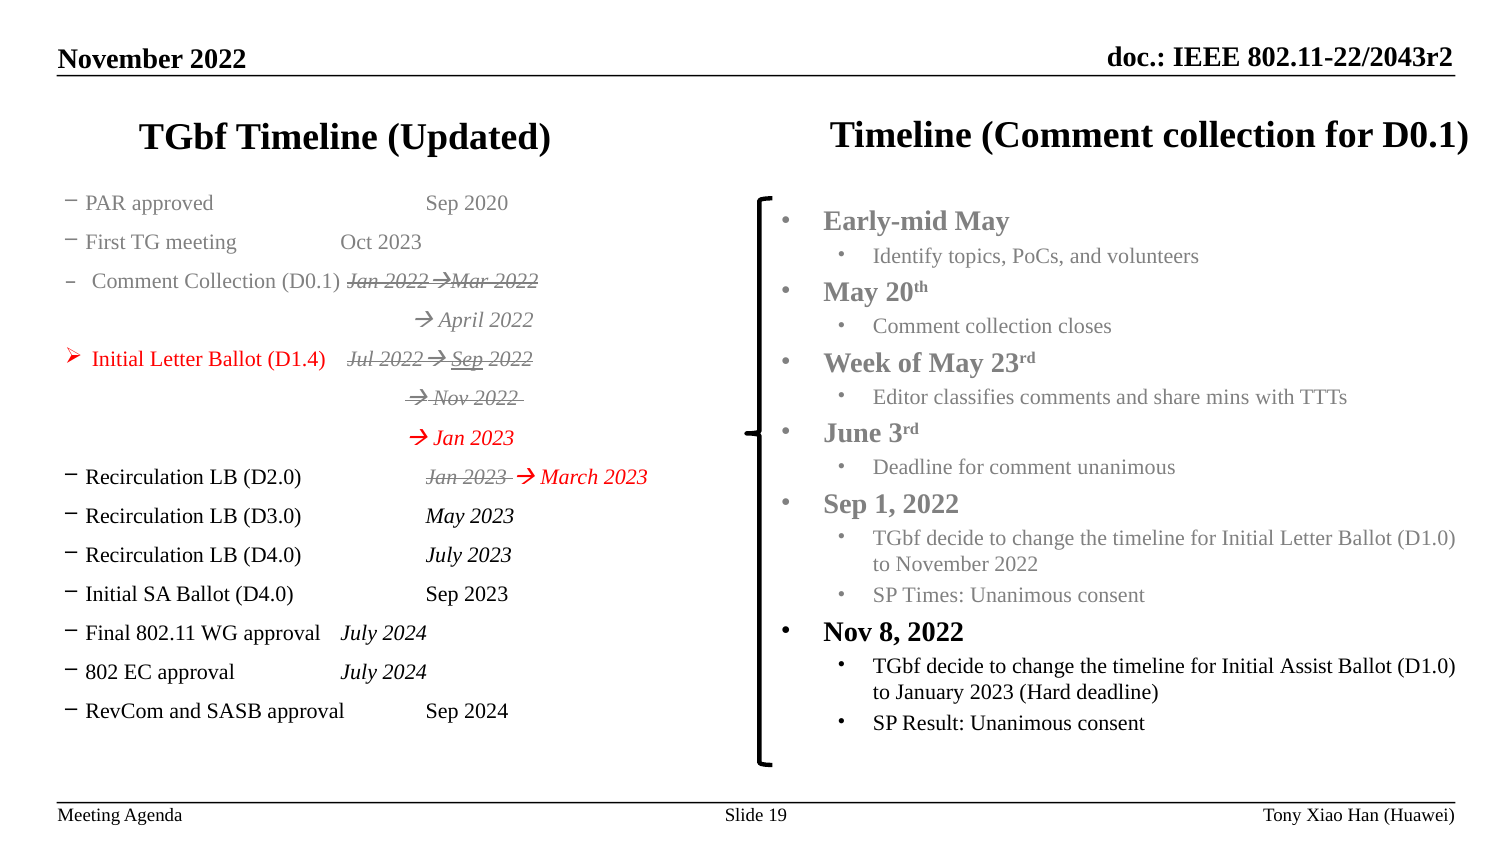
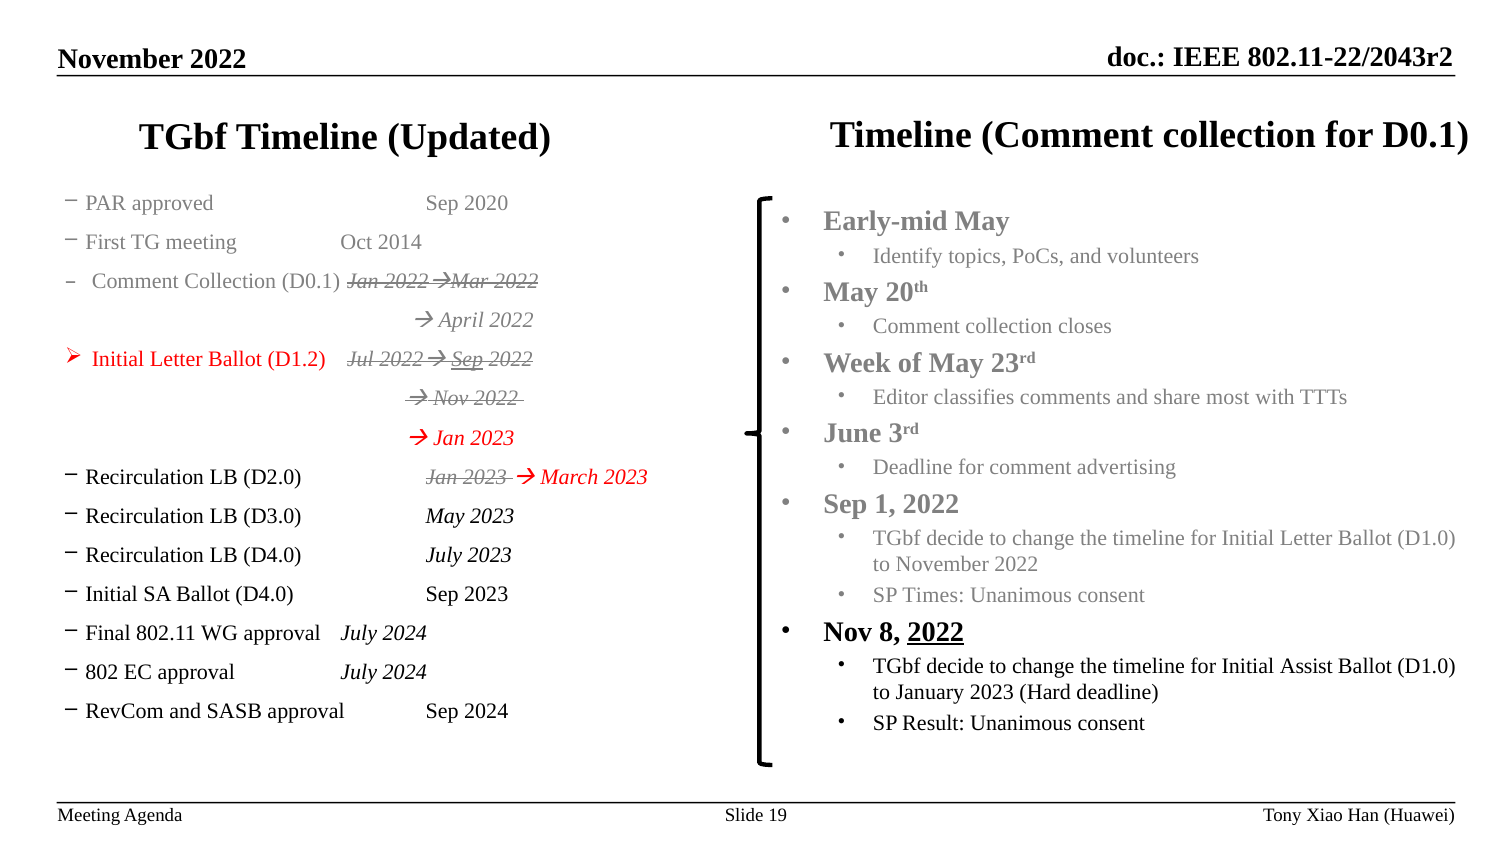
Oct 2023: 2023 -> 2014
D1.4: D1.4 -> D1.2
mins: mins -> most
comment unanimous: unanimous -> advertising
2022 at (936, 632) underline: none -> present
